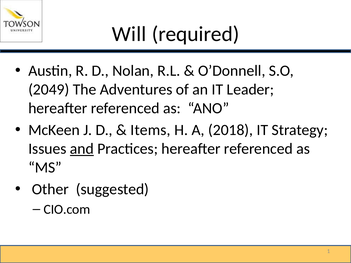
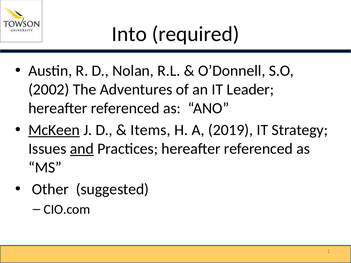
Will: Will -> Into
2049: 2049 -> 2002
McKeen underline: none -> present
2018: 2018 -> 2019
